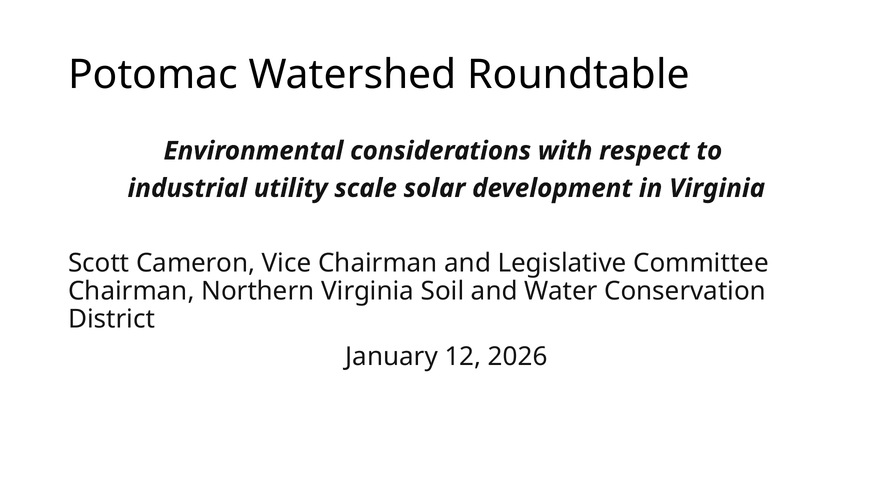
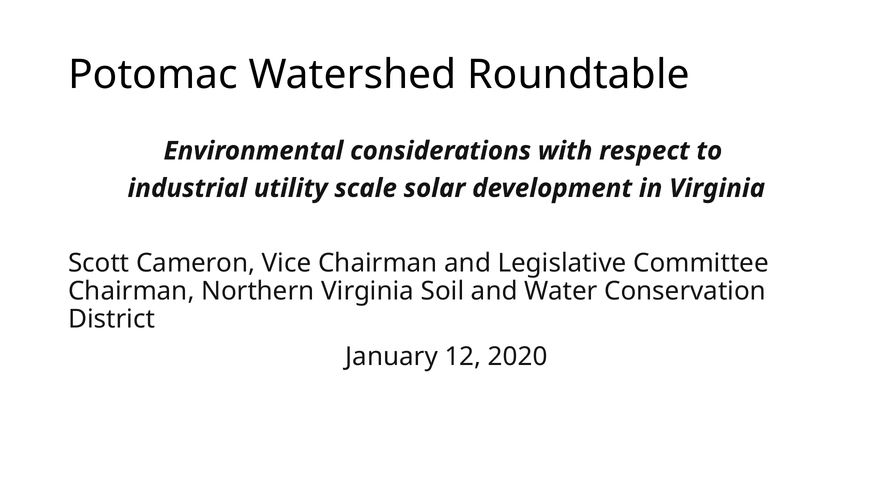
2026: 2026 -> 2020
